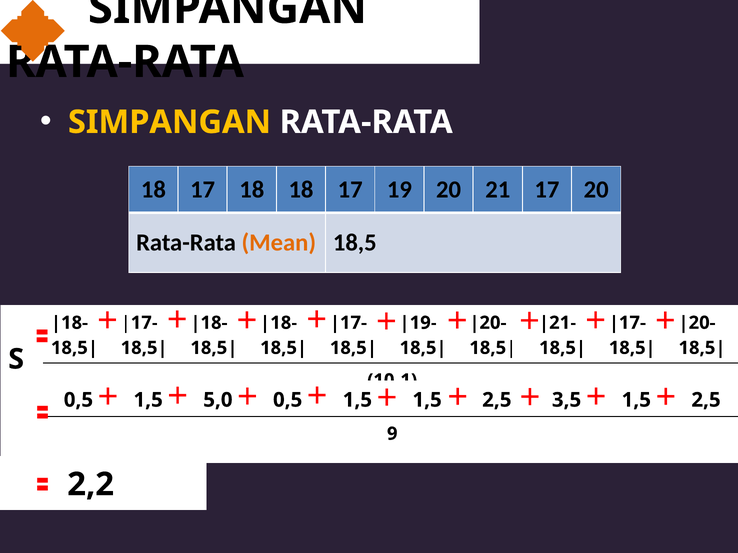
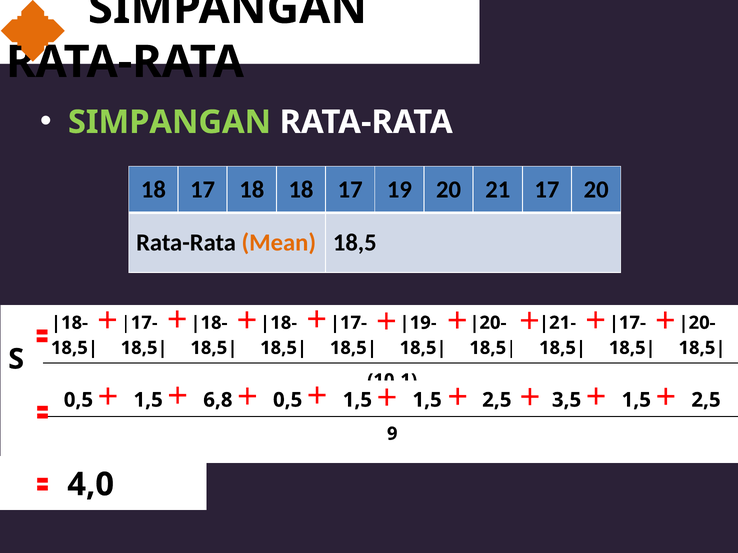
SIMPANGAN at (170, 122) colour: yellow -> light green
5,0: 5,0 -> 6,8
2,2: 2,2 -> 4,0
